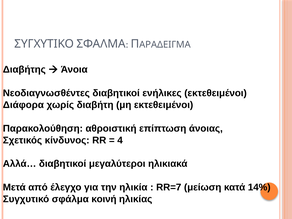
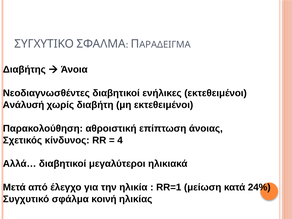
Διάφορα: Διάφορα -> Ανάλυσή
RR=7: RR=7 -> RR=1
14%: 14% -> 24%
